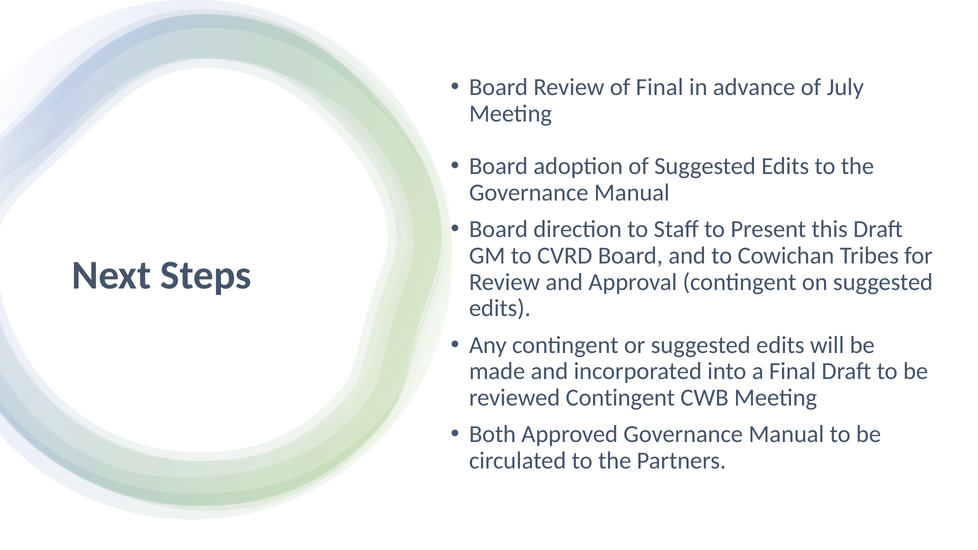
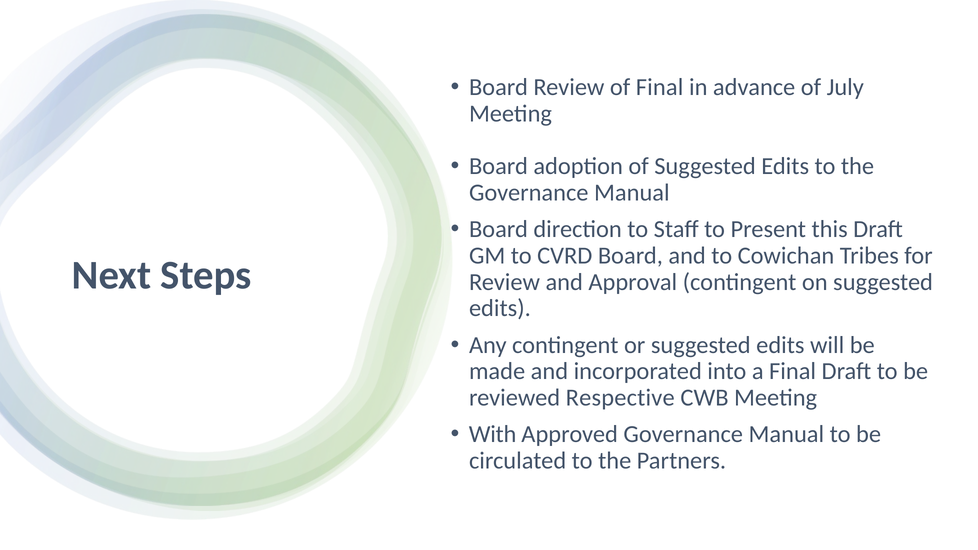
reviewed Contingent: Contingent -> Respective
Both: Both -> With
